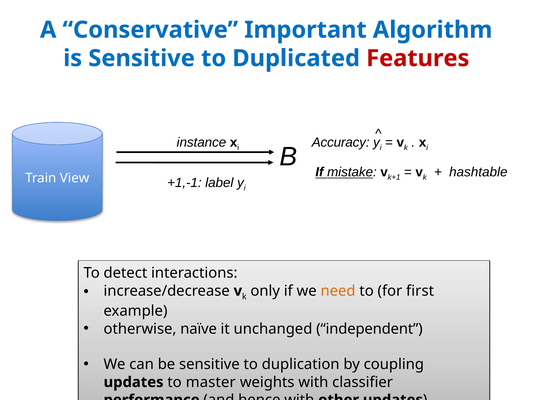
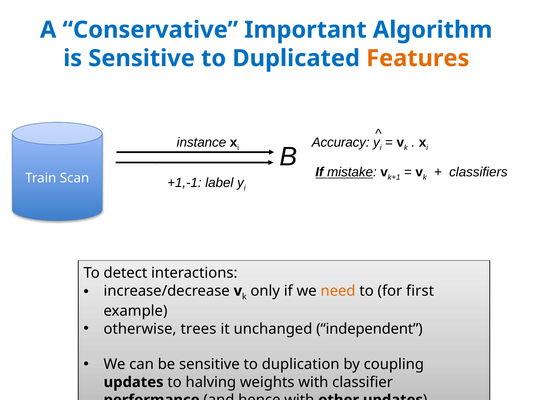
Features colour: red -> orange
hashtable: hashtable -> classifiers
View: View -> Scan
naïve: naïve -> trees
master: master -> halving
